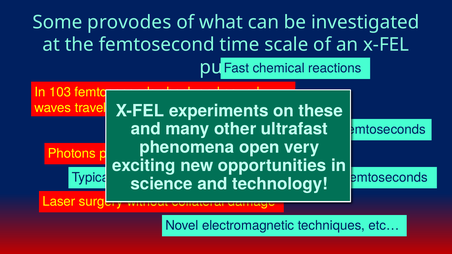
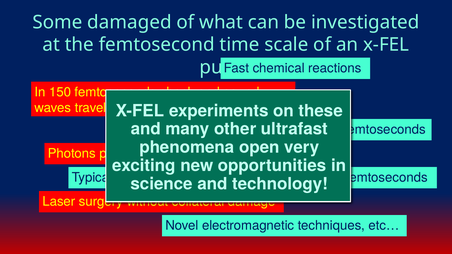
provodes: provodes -> damaged
103: 103 -> 150
